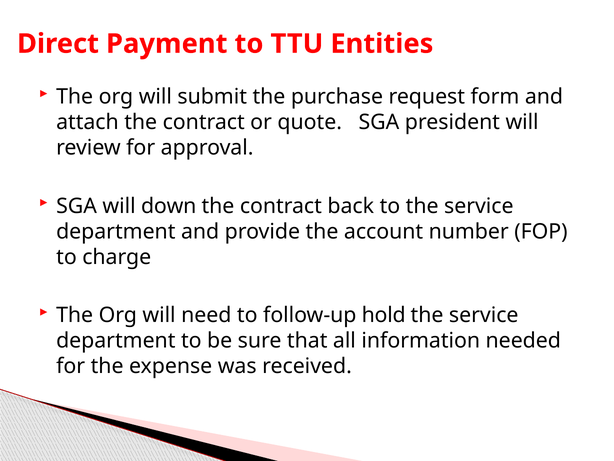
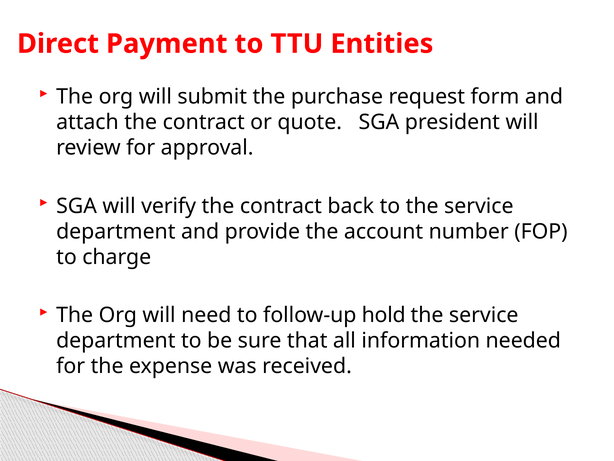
down: down -> verify
